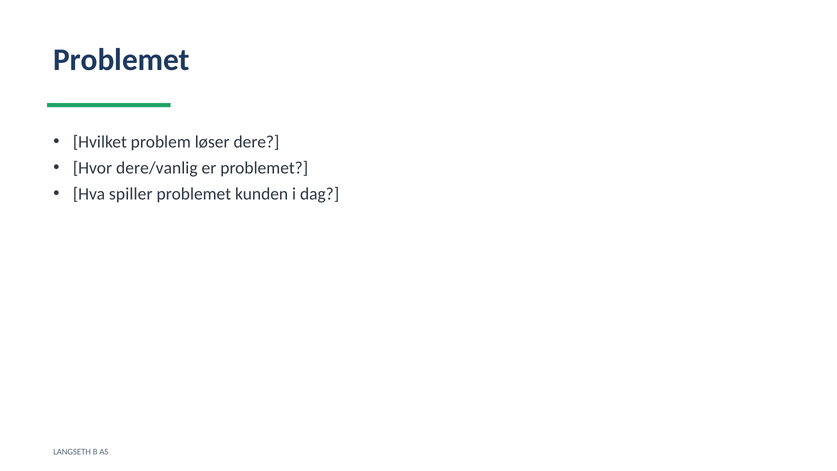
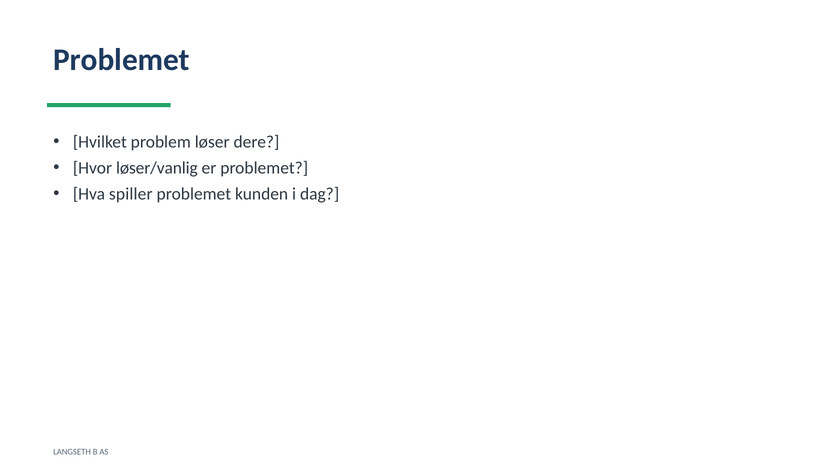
dere/vanlig: dere/vanlig -> løser/vanlig
